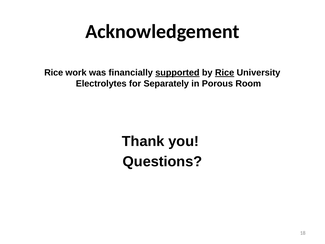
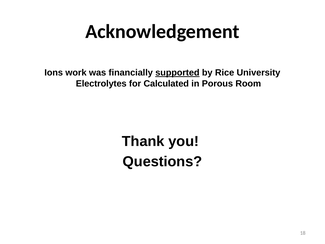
Rice at (54, 73): Rice -> Ions
Rice at (225, 73) underline: present -> none
Separately: Separately -> Calculated
